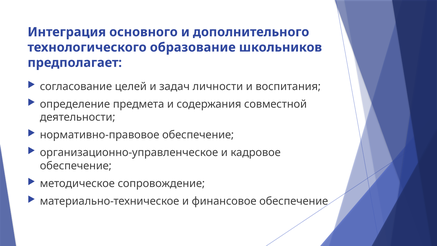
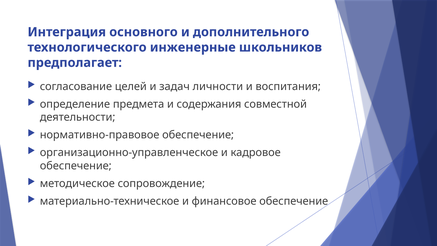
образование: образование -> инженерные
